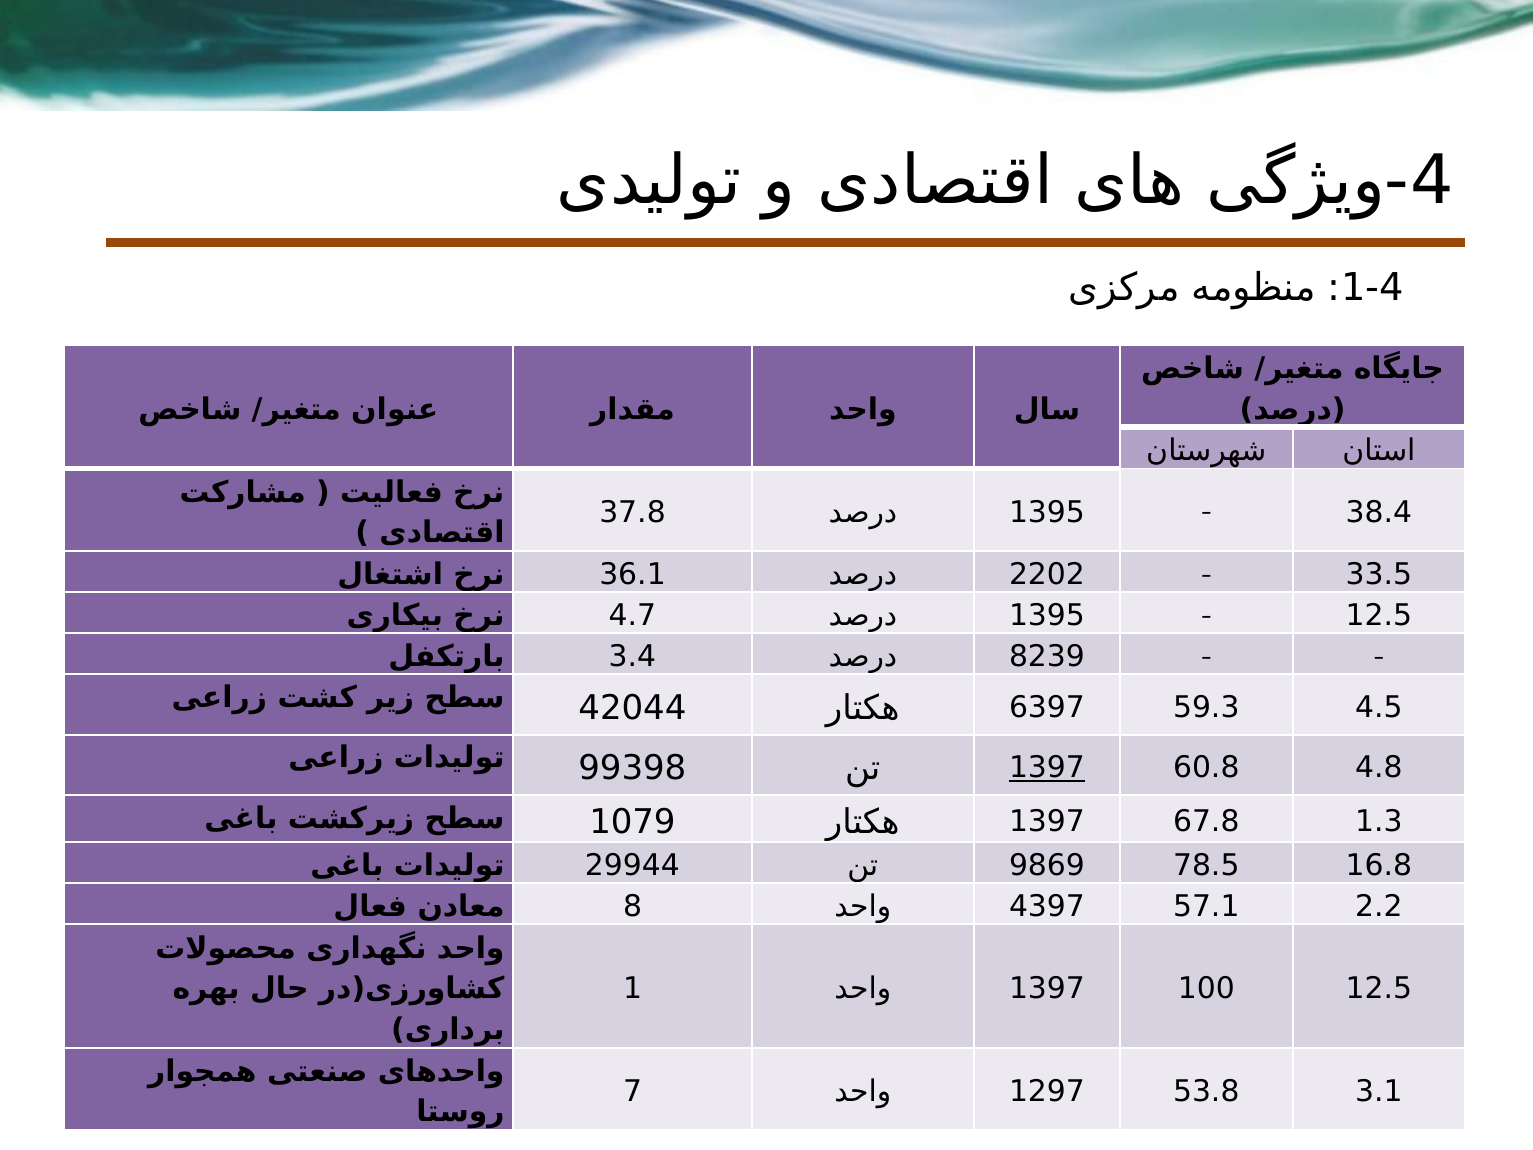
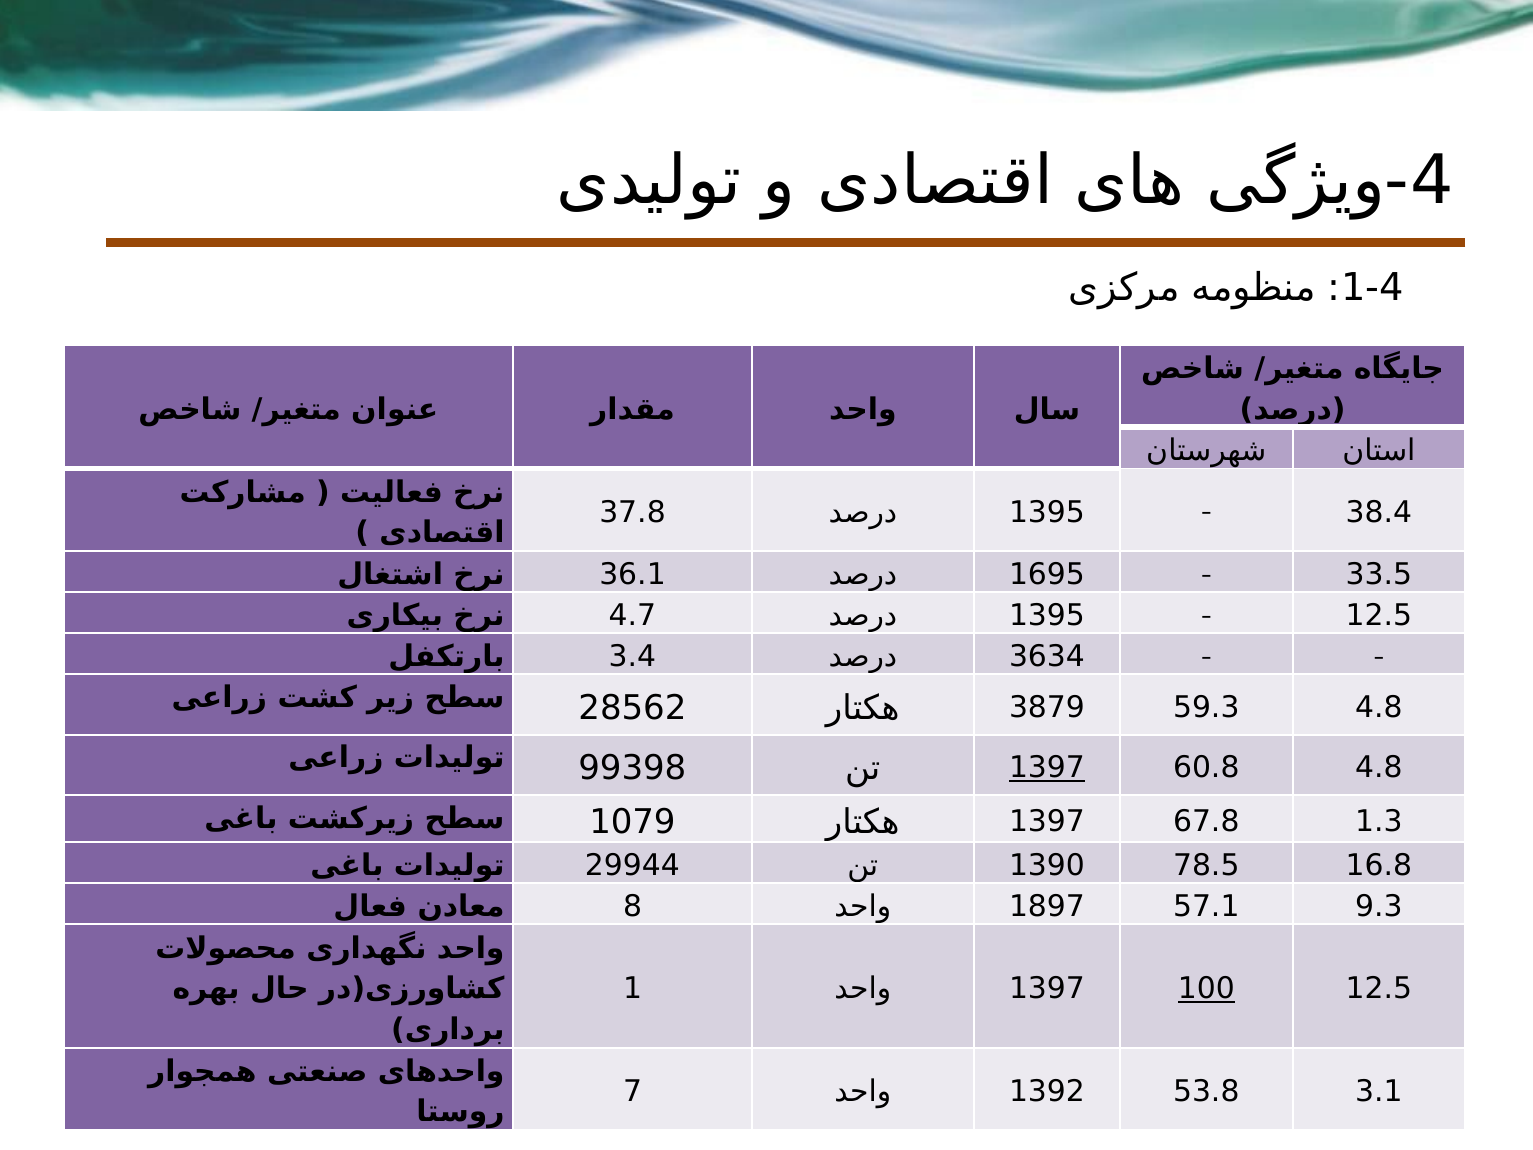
2202: 2202 -> 1695
8239: 8239 -> 3634
42044: 42044 -> 28562
6397: 6397 -> 3879
59.3 4.5: 4.5 -> 4.8
9869: 9869 -> 1390
4397: 4397 -> 1897
2.2: 2.2 -> 9.3
100 underline: none -> present
1297: 1297 -> 1392
